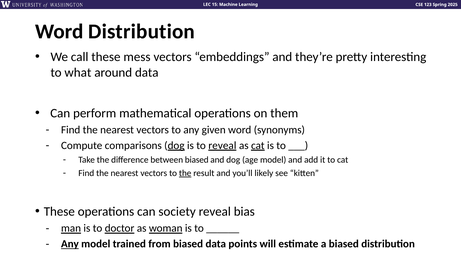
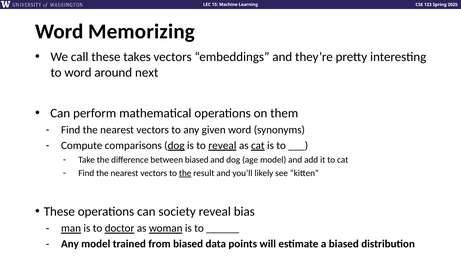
Word Distribution: Distribution -> Memorizing
mess: mess -> takes
to what: what -> word
around data: data -> next
Any at (70, 244) underline: present -> none
